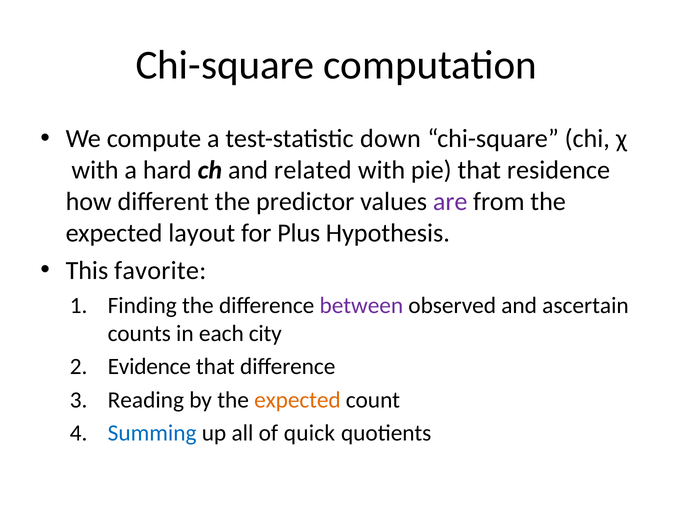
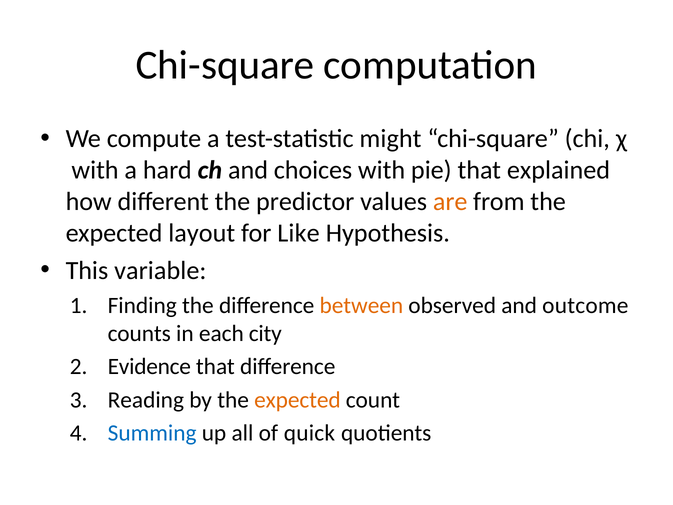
down: down -> might
related: related -> choices
residence: residence -> explained
are colour: purple -> orange
Plus: Plus -> Like
favorite: favorite -> variable
between colour: purple -> orange
ascertain: ascertain -> outcome
